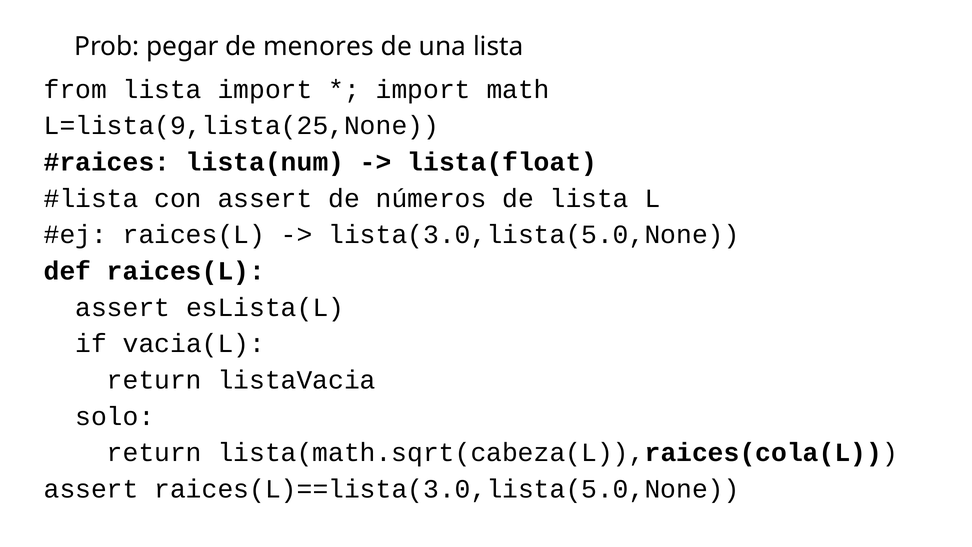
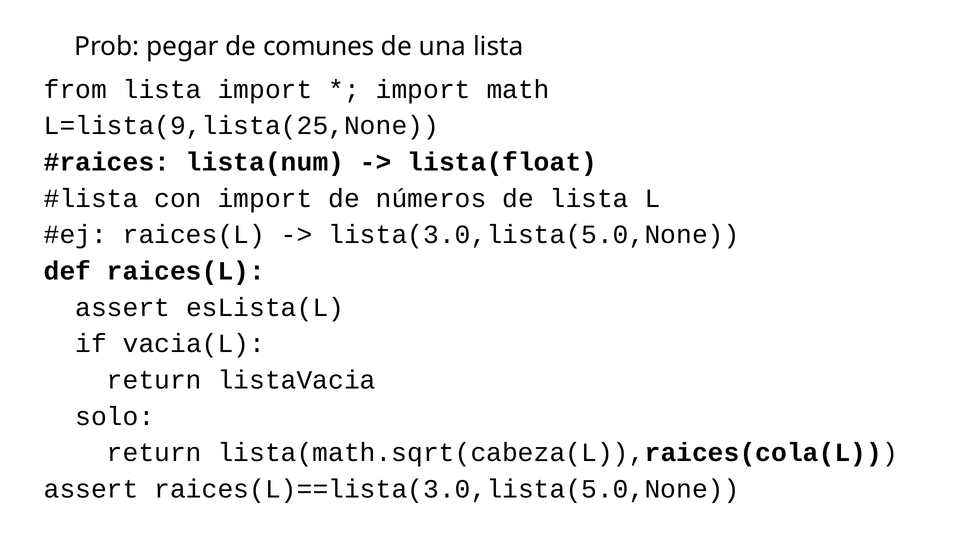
menores: menores -> comunes
con assert: assert -> import
